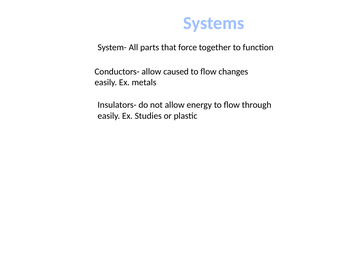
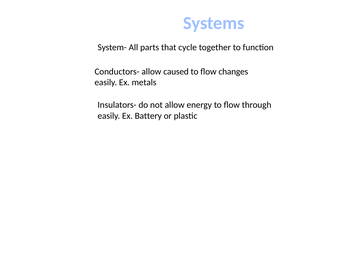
force: force -> cycle
Studies: Studies -> Battery
